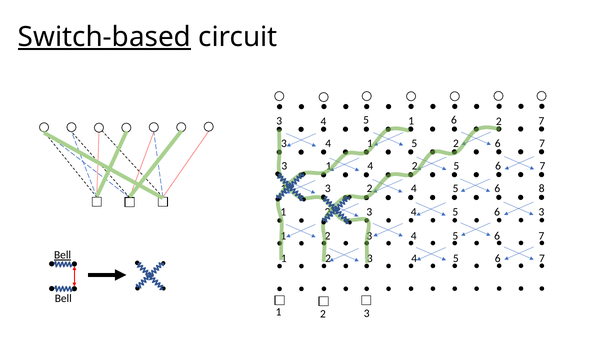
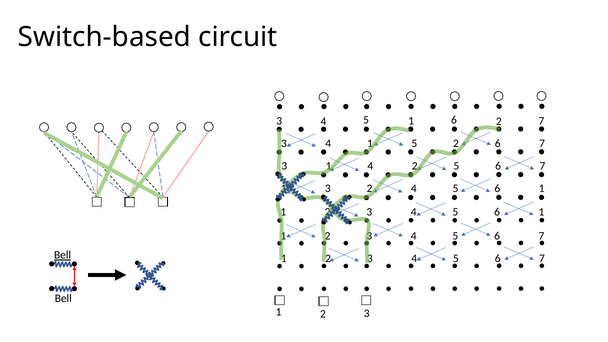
Switch-based underline: present -> none
8 at (542, 189): 8 -> 1
3 at (541, 212): 3 -> 1
